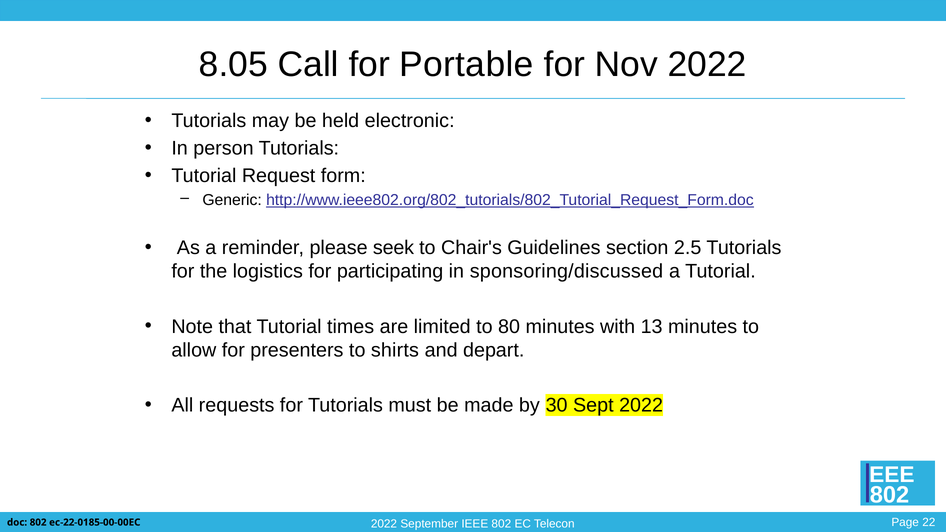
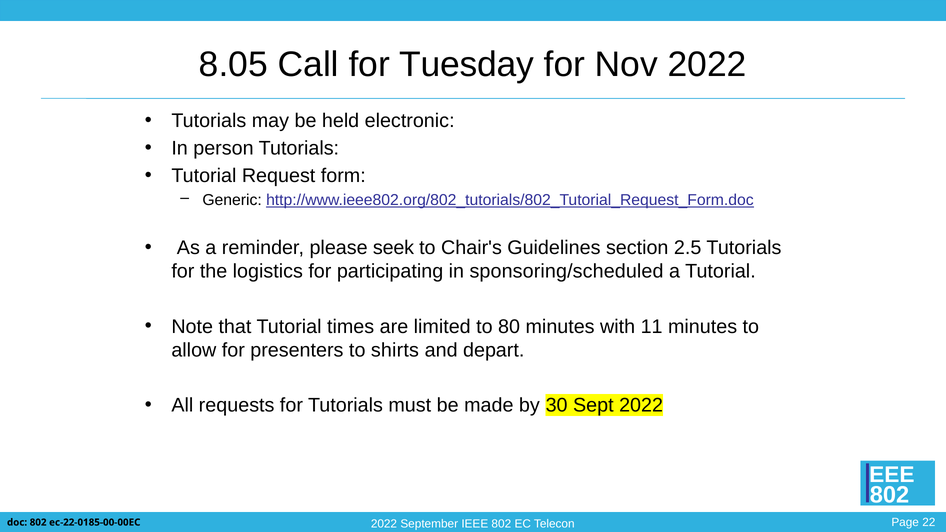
Portable: Portable -> Tuesday
sponsoring/discussed: sponsoring/discussed -> sponsoring/scheduled
13: 13 -> 11
